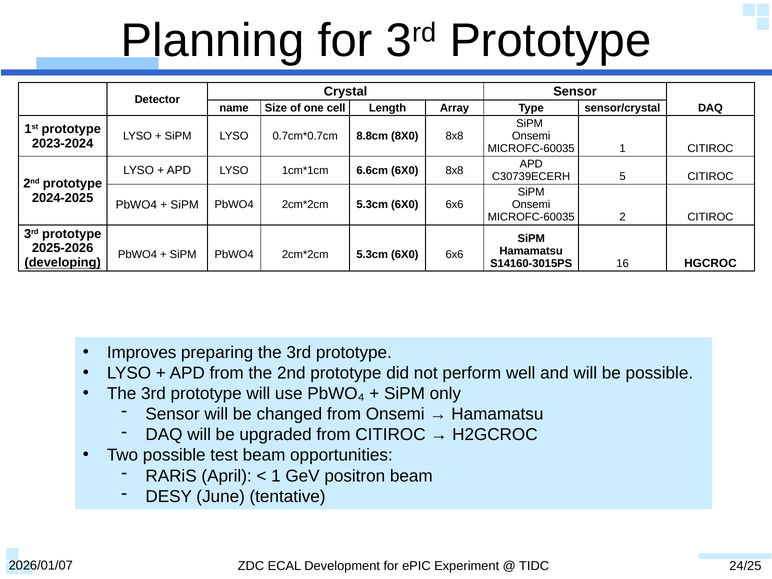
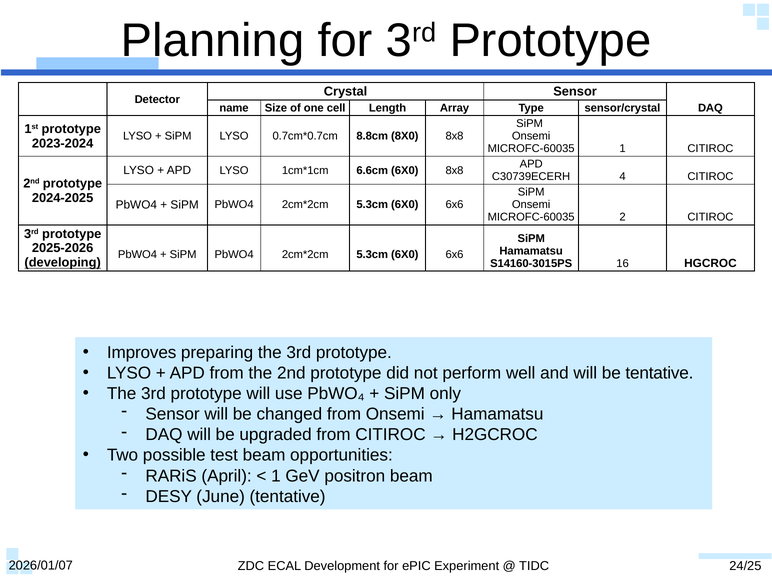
5: 5 -> 4
be possible: possible -> tentative
